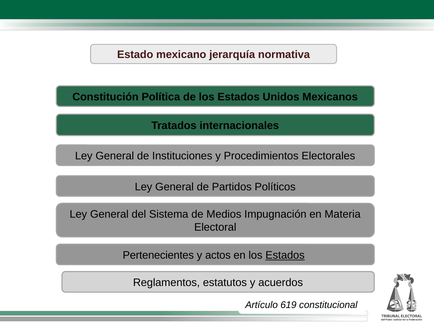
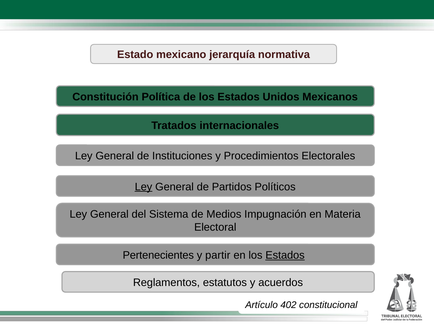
Ley at (144, 186) underline: none -> present
actos: actos -> partir
619: 619 -> 402
